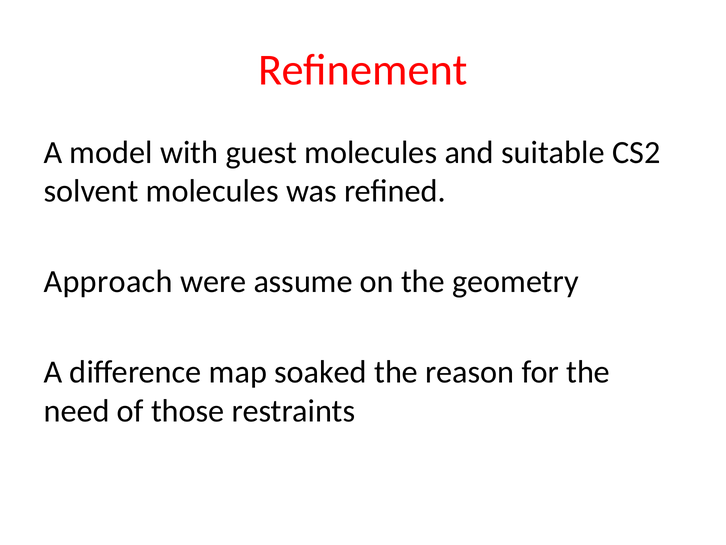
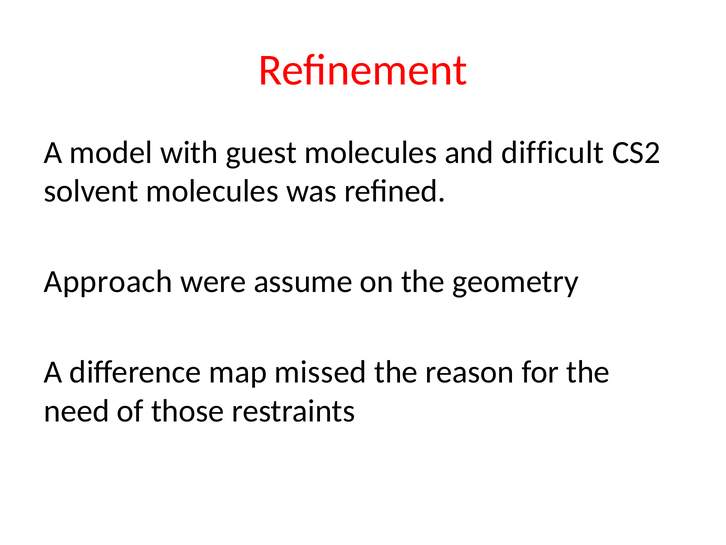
suitable: suitable -> difficult
soaked: soaked -> missed
